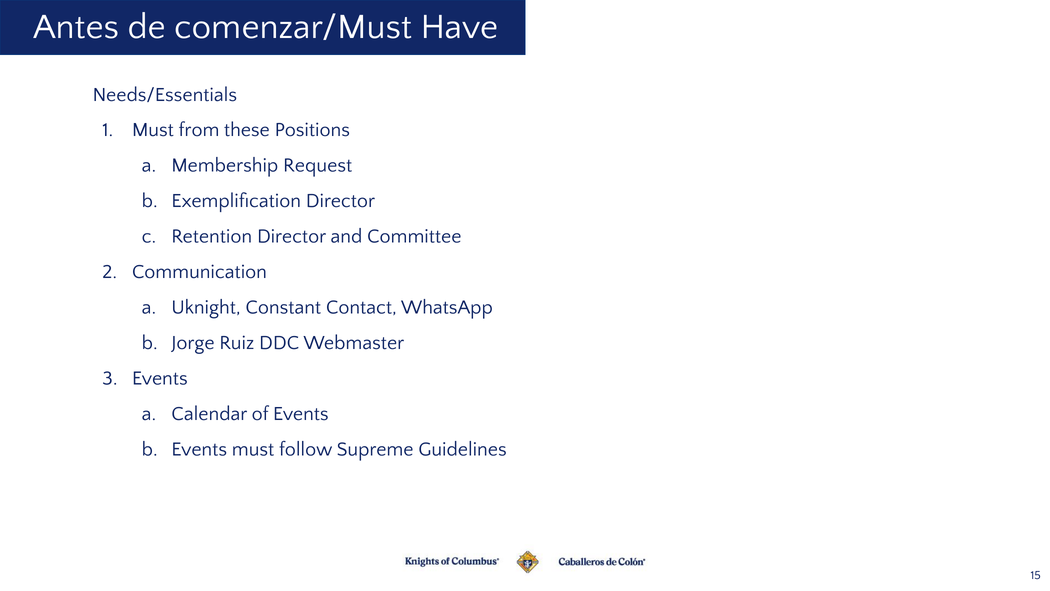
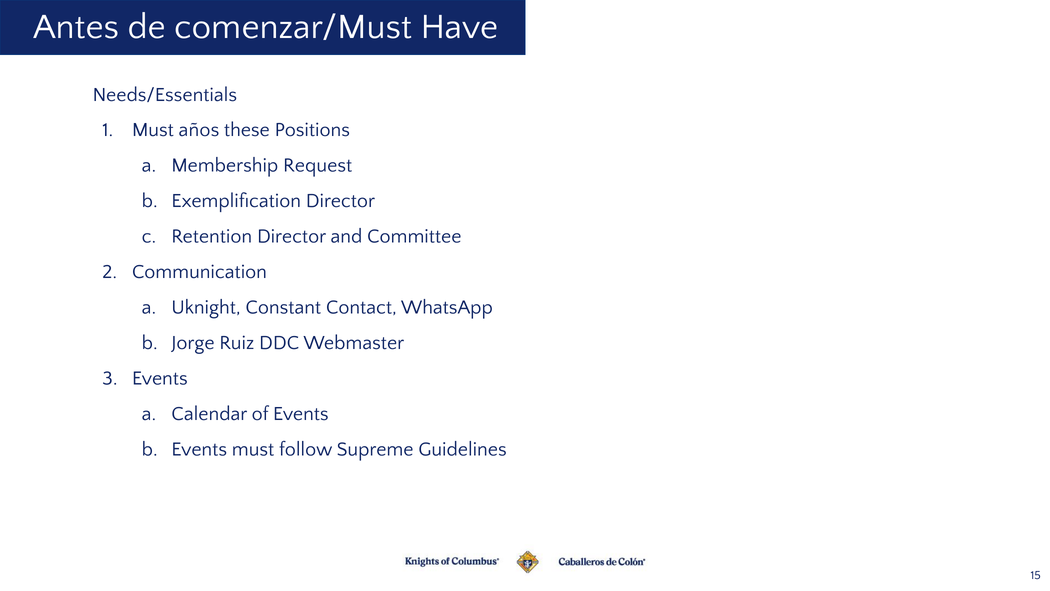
from: from -> años
